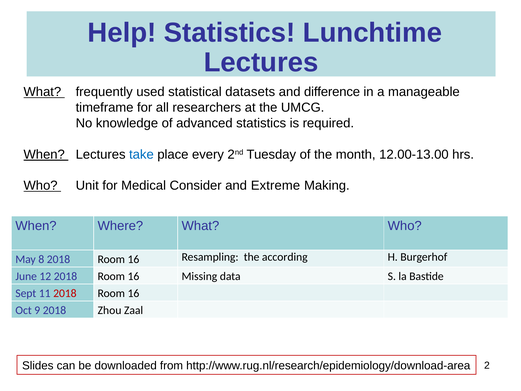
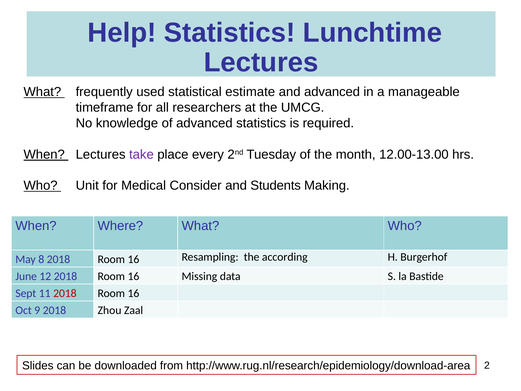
datasets: datasets -> estimate
and difference: difference -> advanced
take colour: blue -> purple
Extreme: Extreme -> Students
